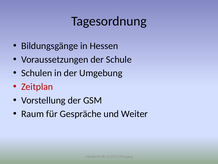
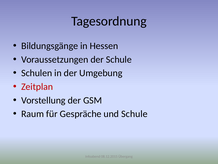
und Weiter: Weiter -> Schule
